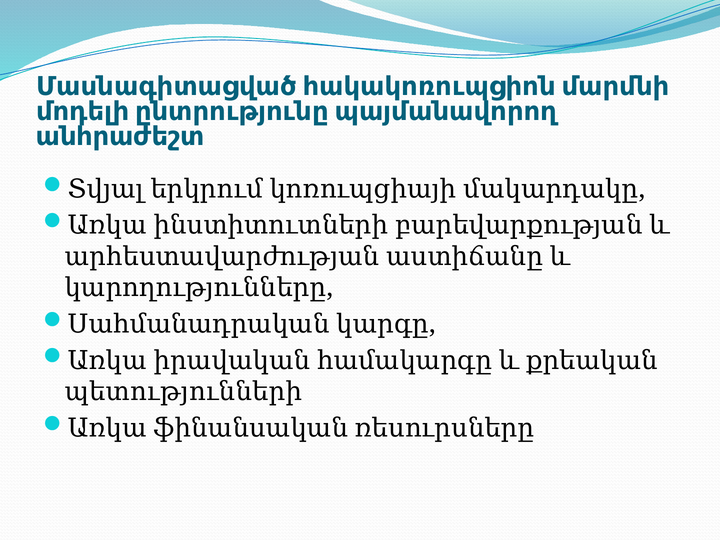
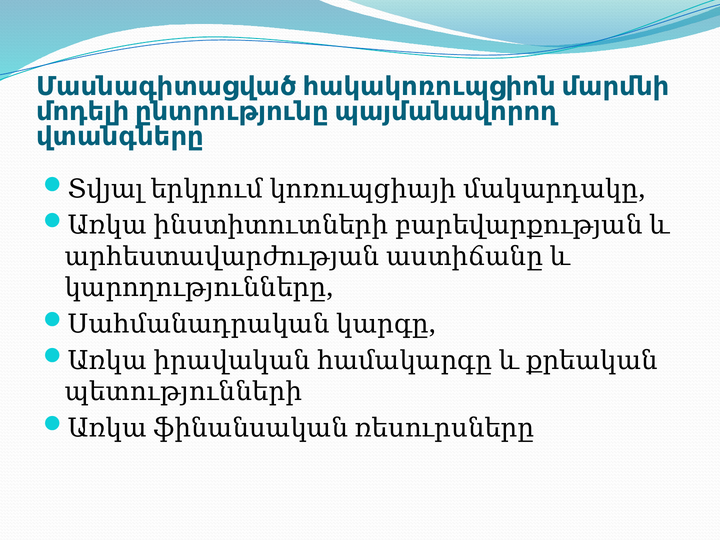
անհրաժեշտ: անհրաժեշտ -> վտանգները
